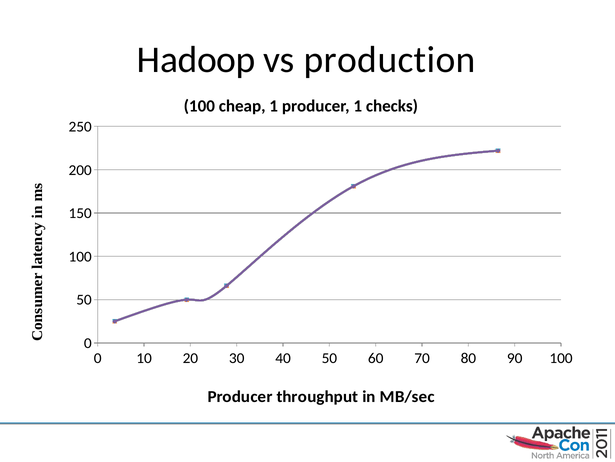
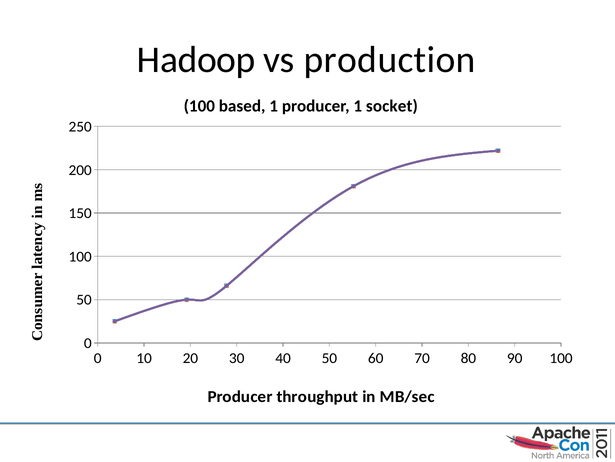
cheap: cheap -> based
checks: checks -> socket
